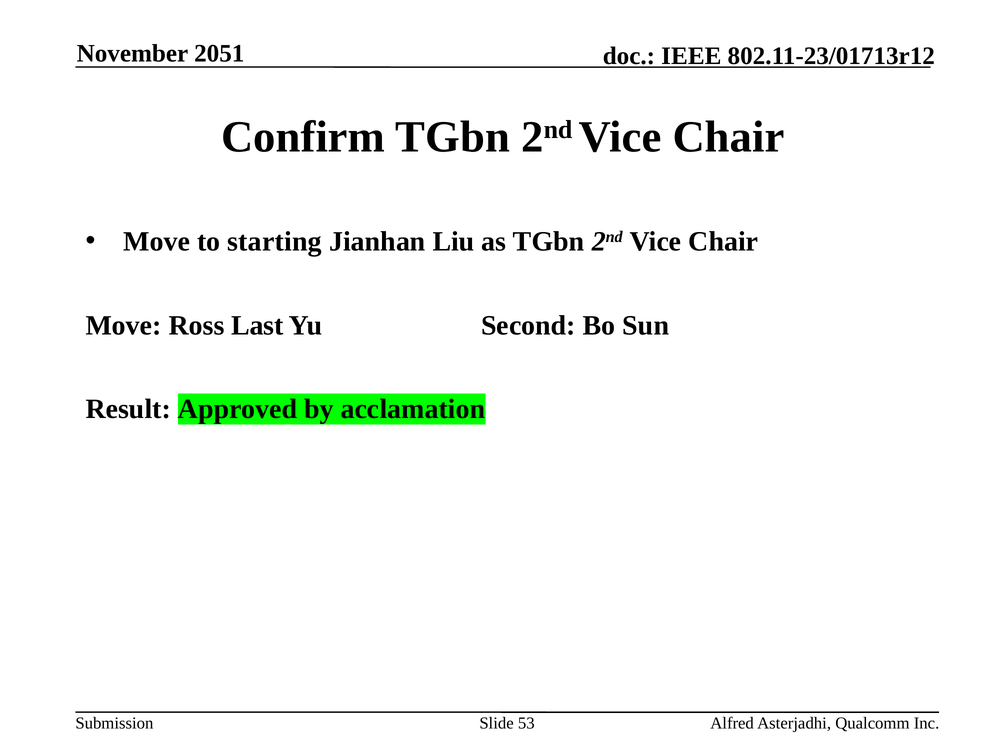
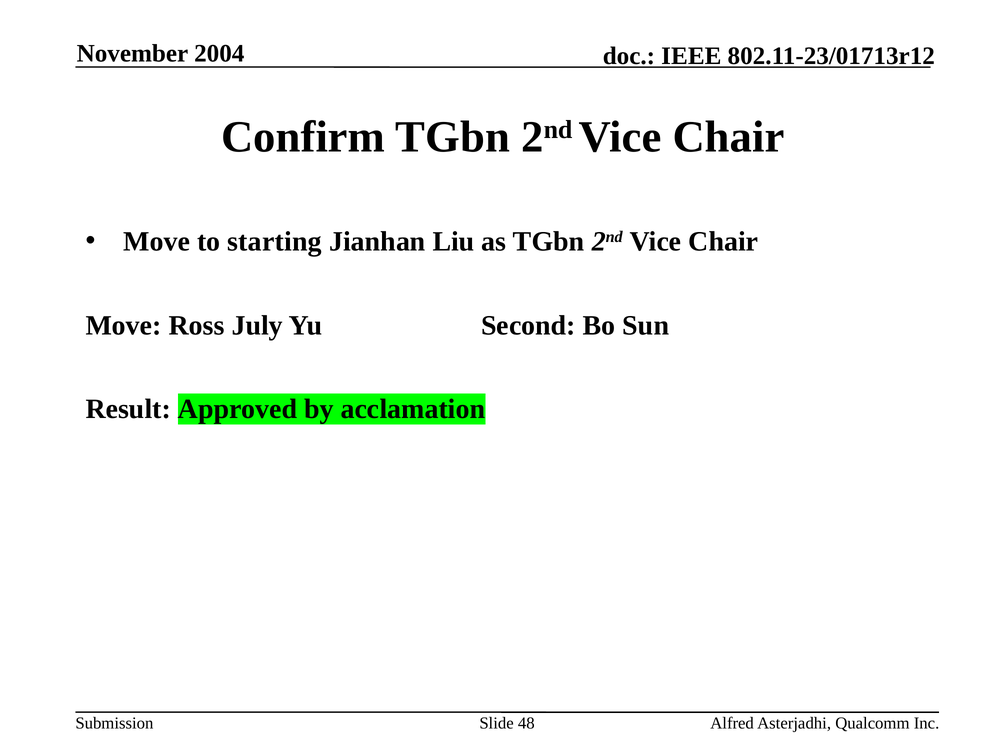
2051: 2051 -> 2004
Last: Last -> July
53: 53 -> 48
